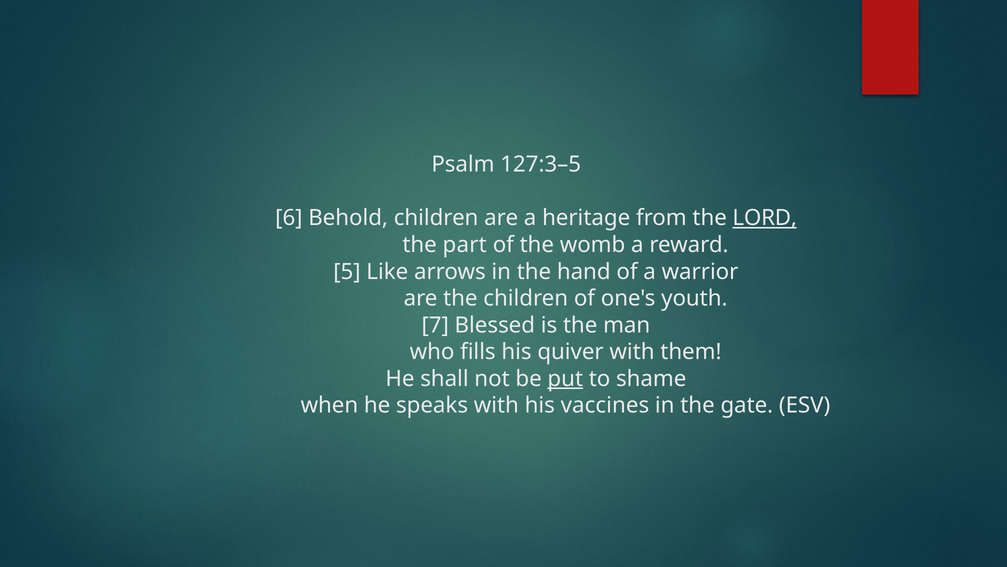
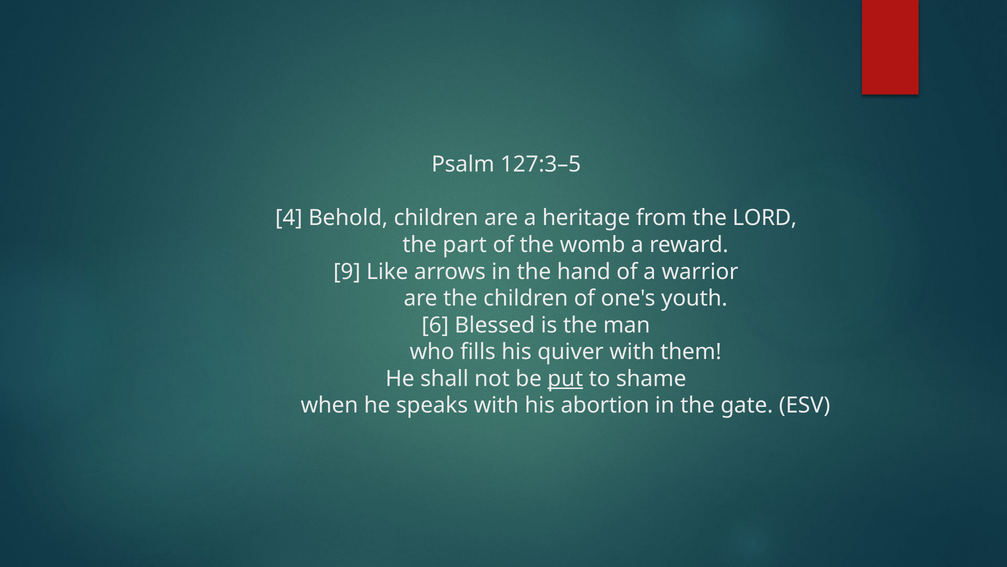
6: 6 -> 4
LORD underline: present -> none
5: 5 -> 9
7: 7 -> 6
vaccines: vaccines -> abortion
